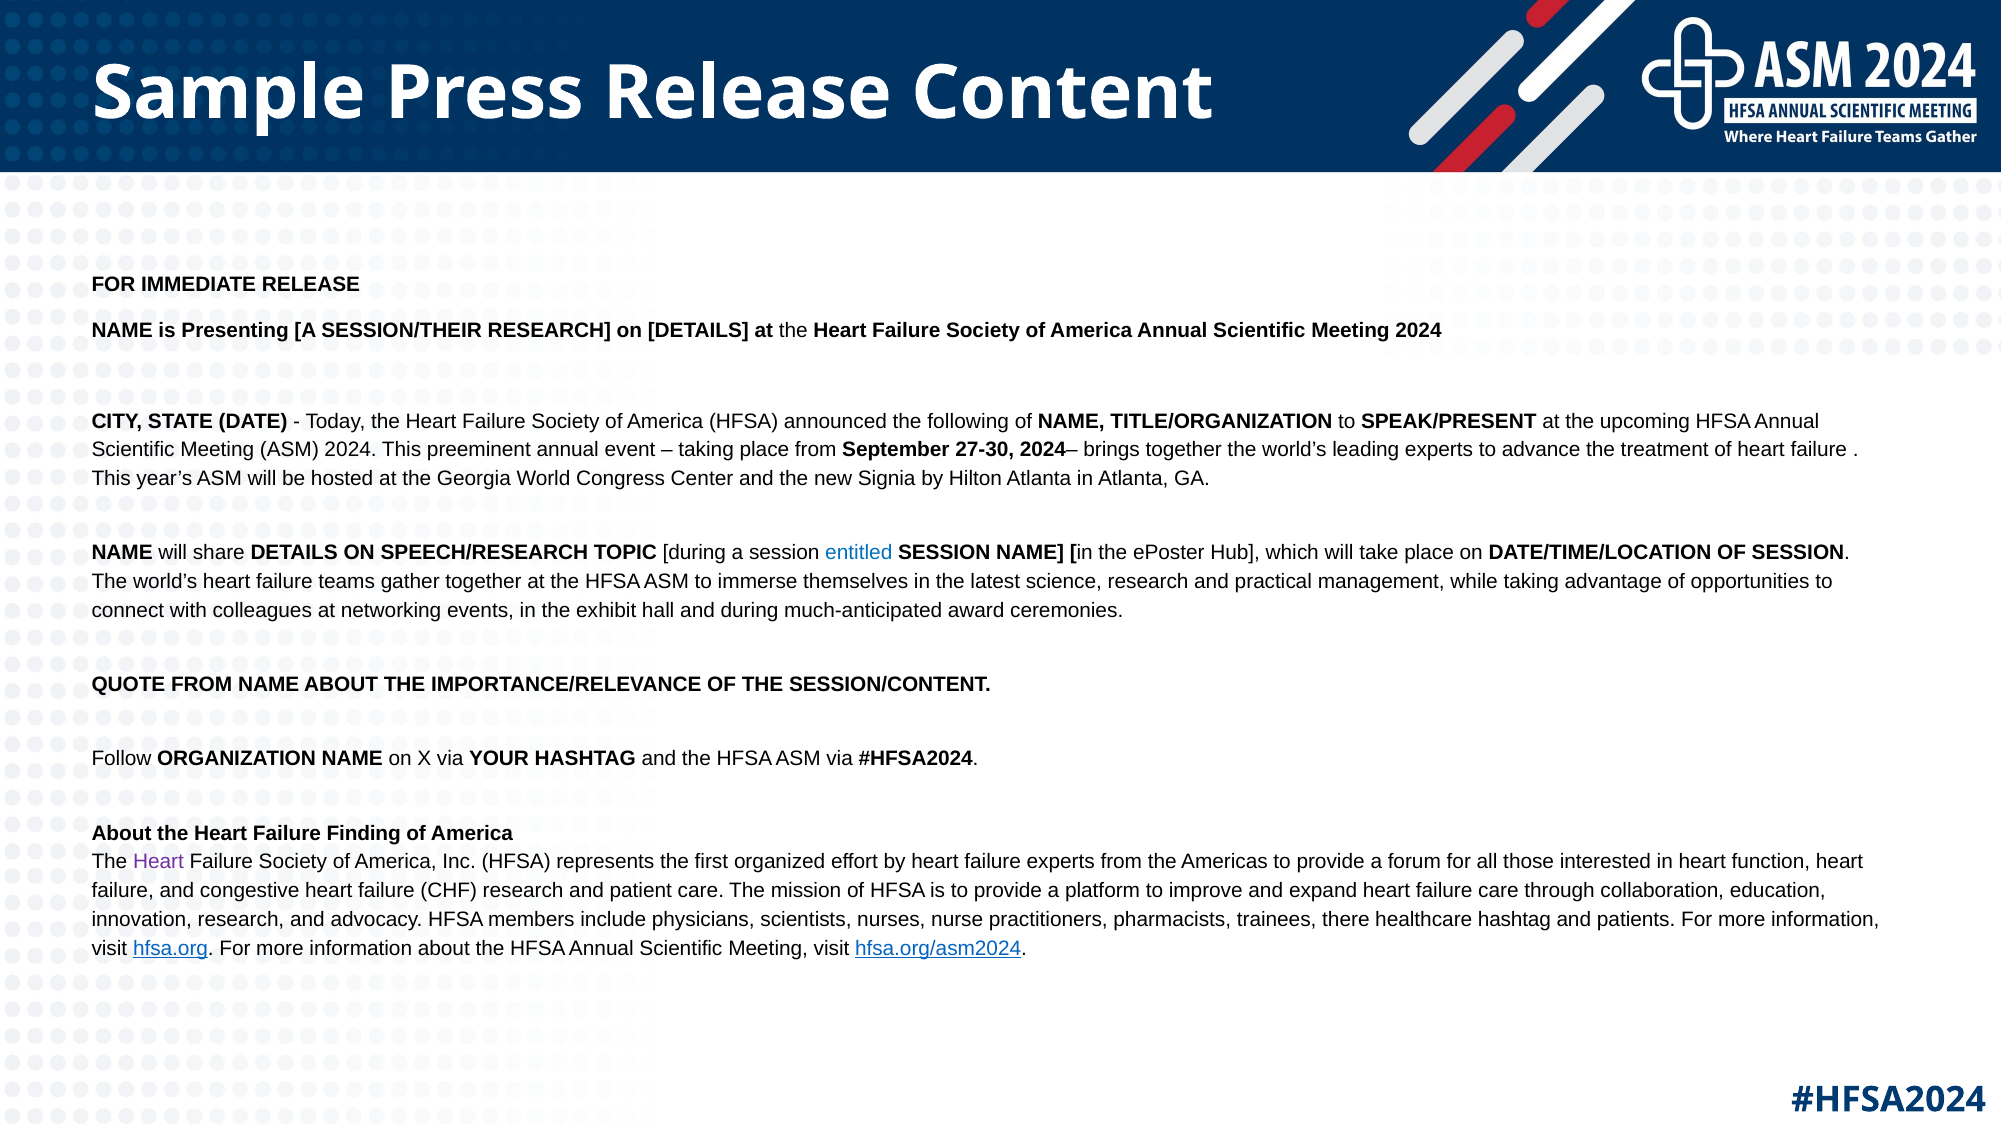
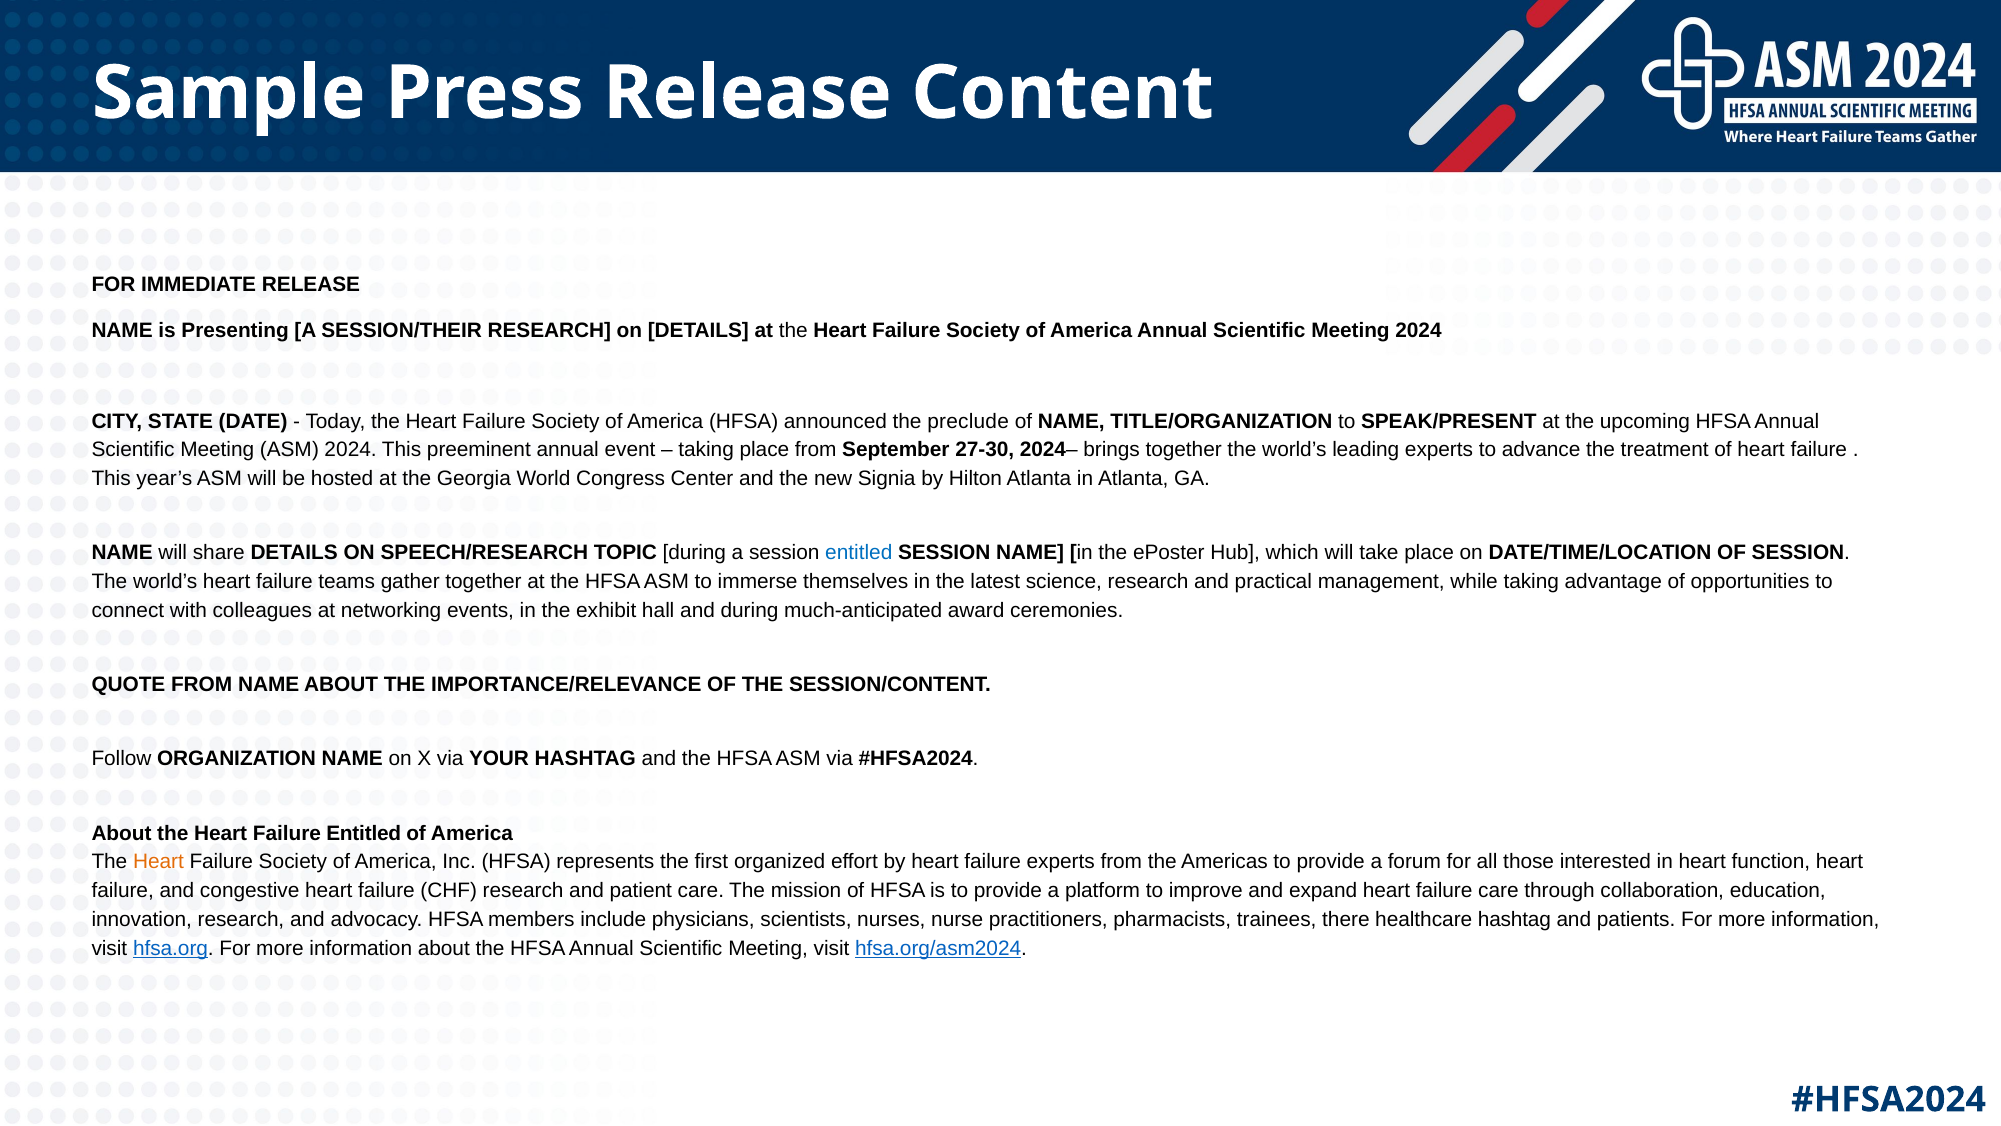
following: following -> preclude
Failure Finding: Finding -> Entitled
Heart at (158, 862) colour: purple -> orange
